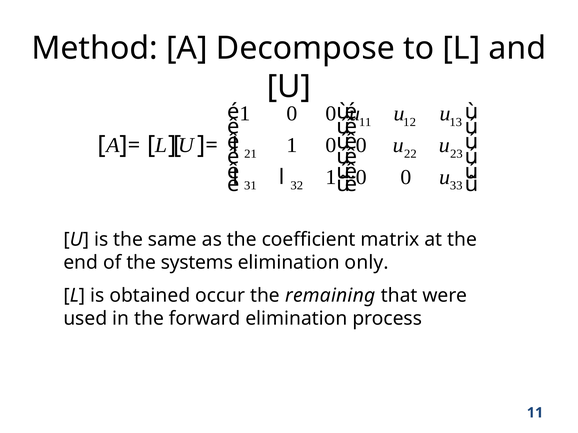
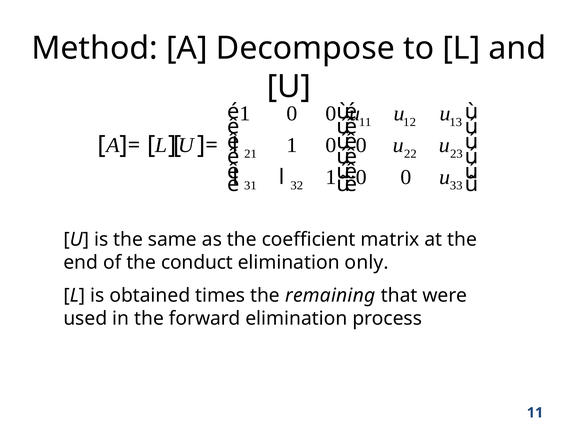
systems: systems -> conduct
occur: occur -> times
